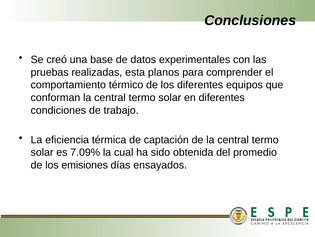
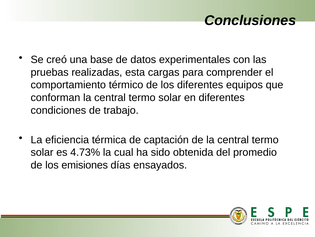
planos: planos -> cargas
7.09%: 7.09% -> 4.73%
